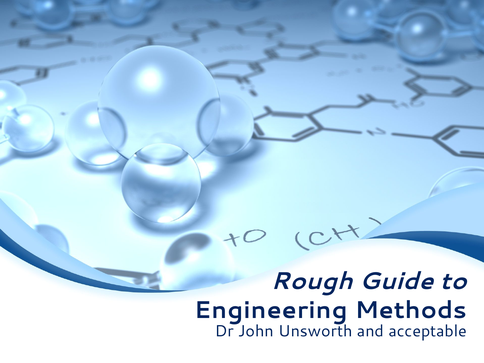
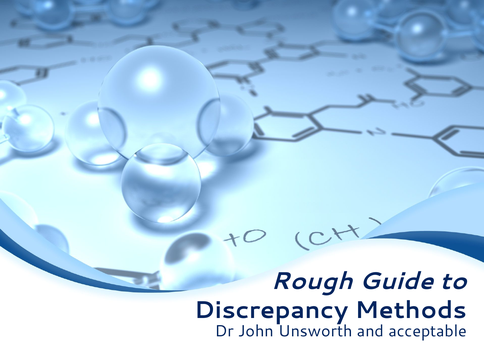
Engineering: Engineering -> Discrepancy
